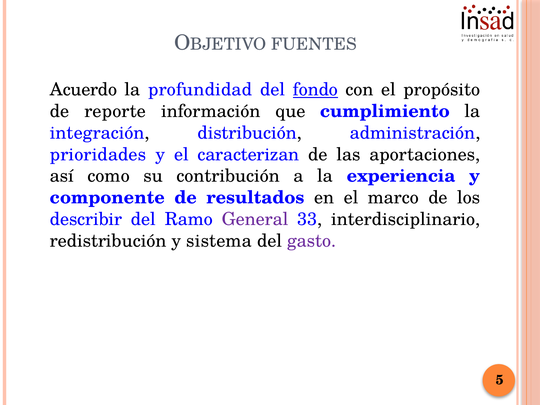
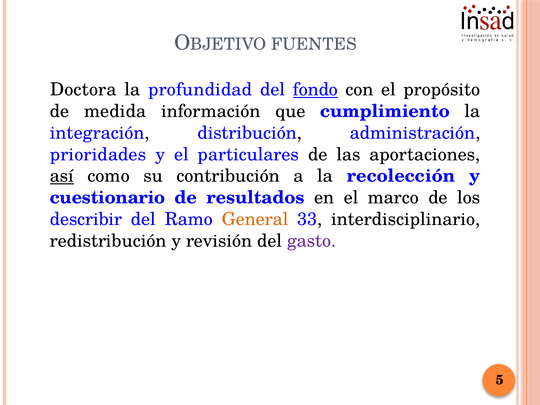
Acuerdo: Acuerdo -> Doctora
reporte: reporte -> medida
caracterizan: caracterizan -> particulares
así underline: none -> present
experiencia: experiencia -> recolección
componente: componente -> cuestionario
General colour: purple -> orange
sistema: sistema -> revisión
